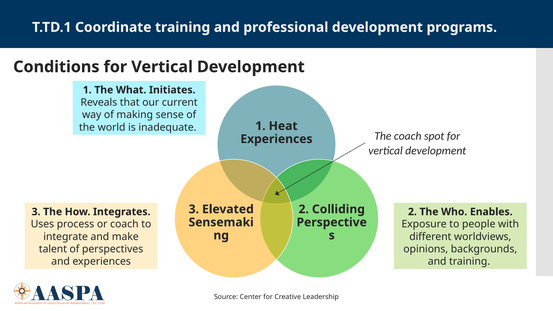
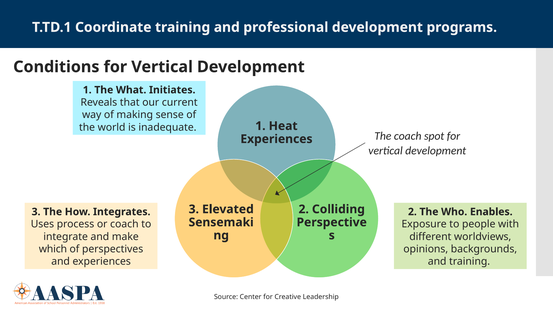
talent: talent -> which
